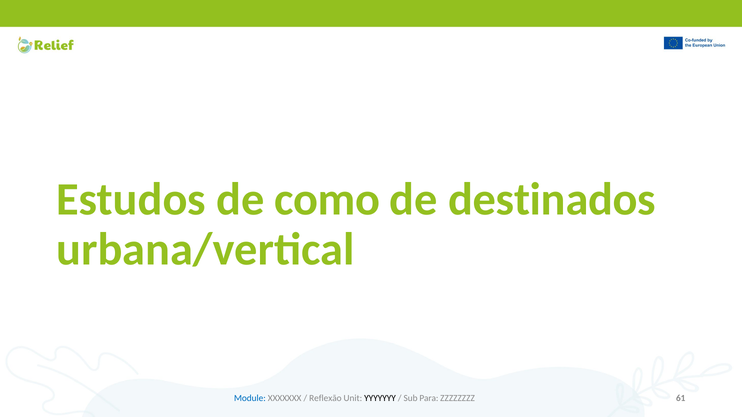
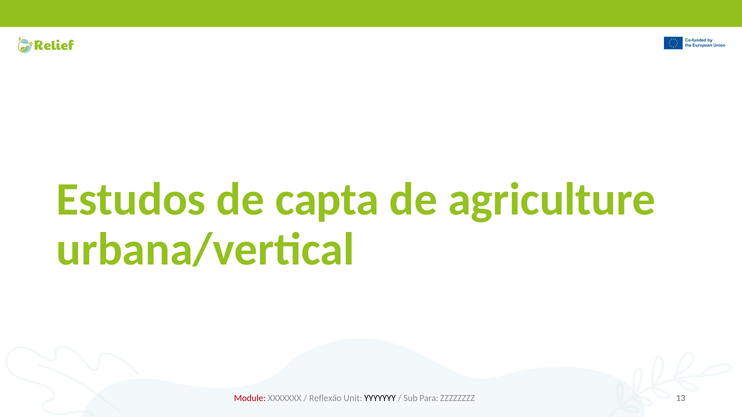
como: como -> capta
destinados: destinados -> agriculture
Module colour: blue -> red
61: 61 -> 13
